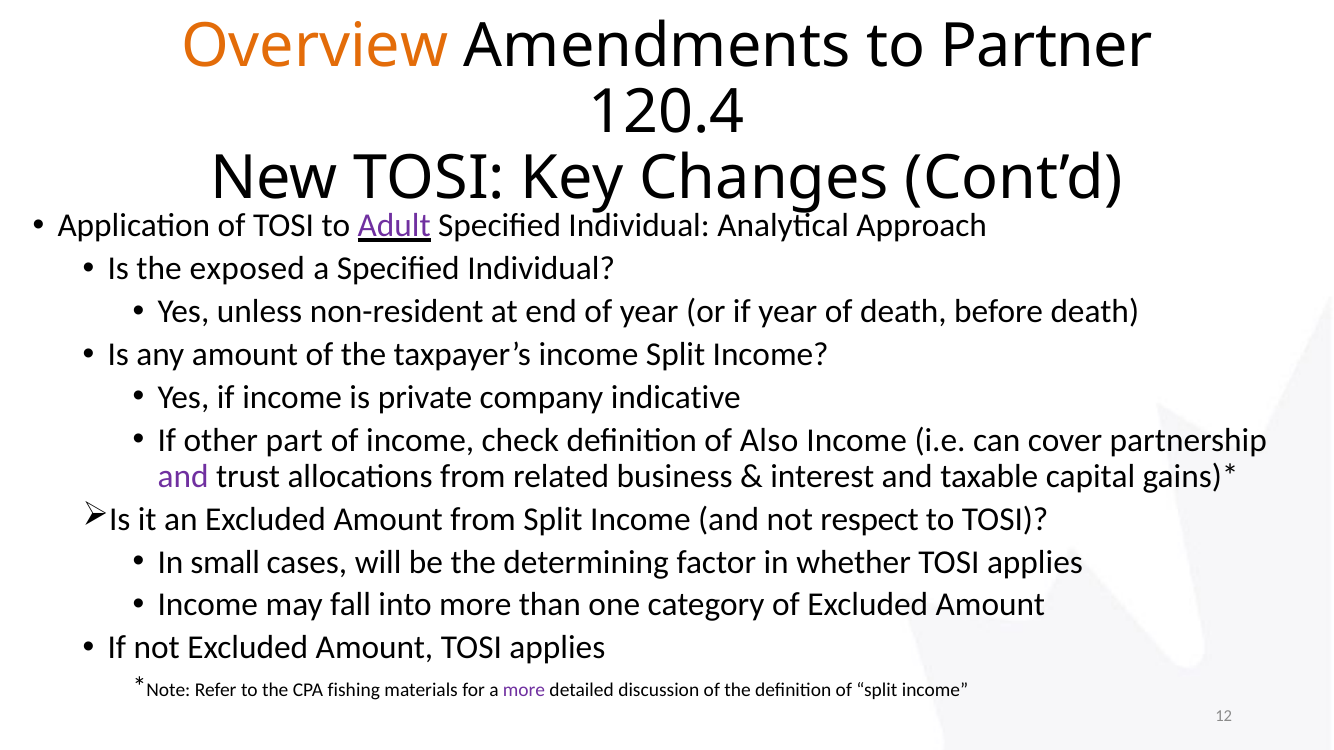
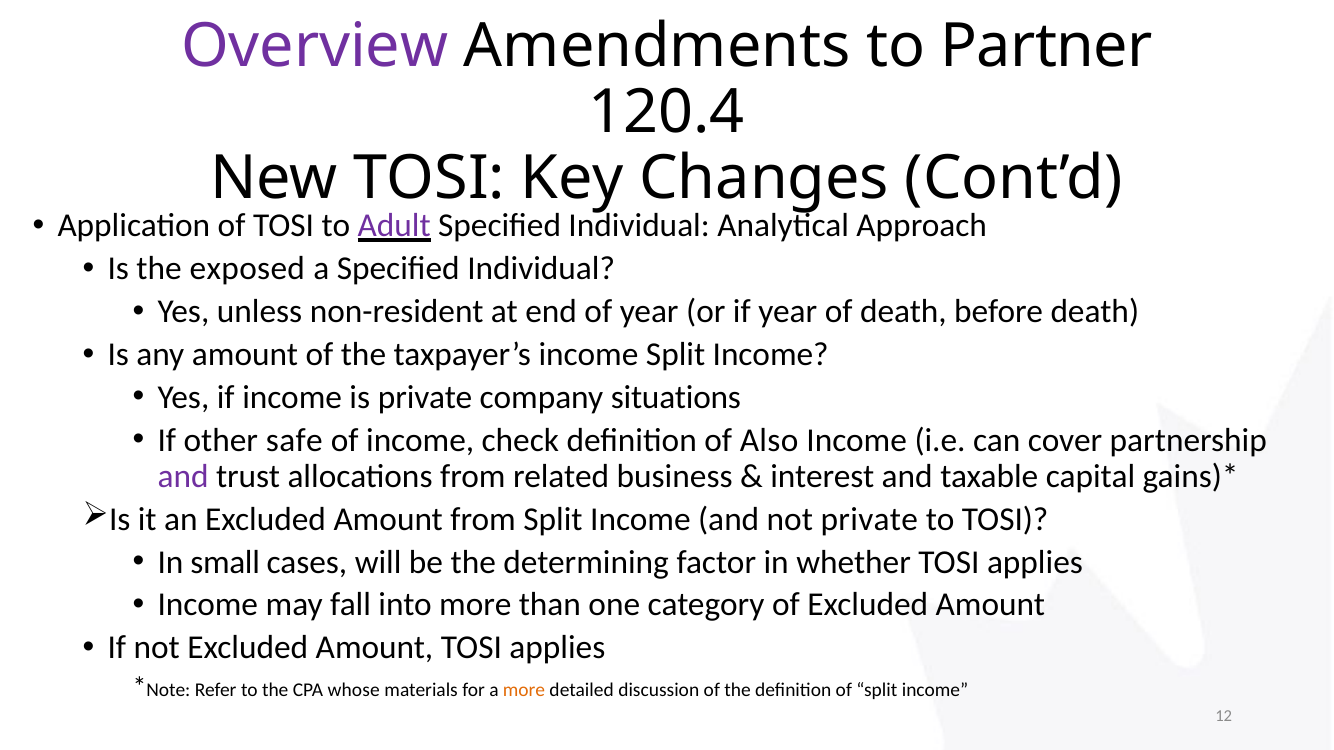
Overview colour: orange -> purple
indicative: indicative -> situations
part: part -> safe
not respect: respect -> private
fishing: fishing -> whose
more at (524, 691) colour: purple -> orange
